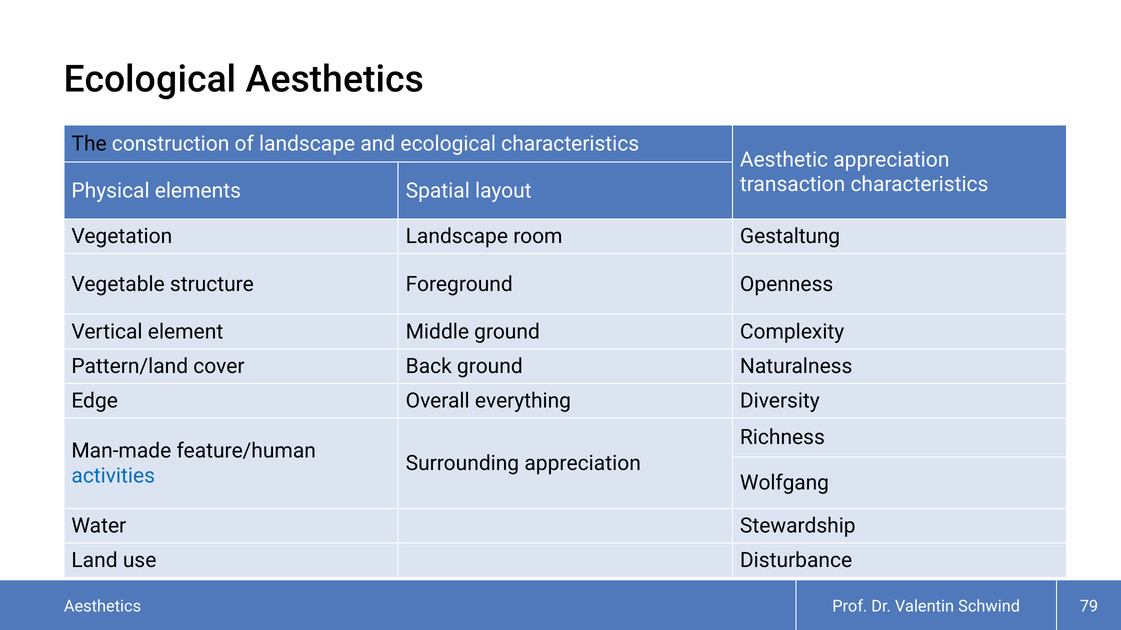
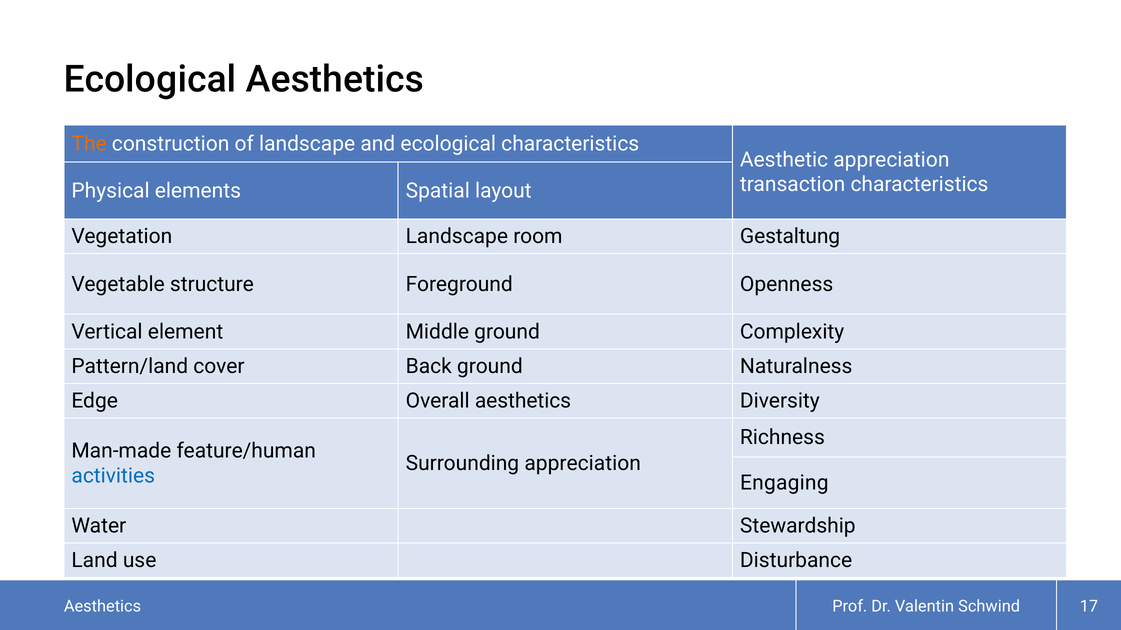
The colour: black -> orange
Overall everything: everything -> aesthetics
Wolfgang: Wolfgang -> Engaging
79: 79 -> 17
